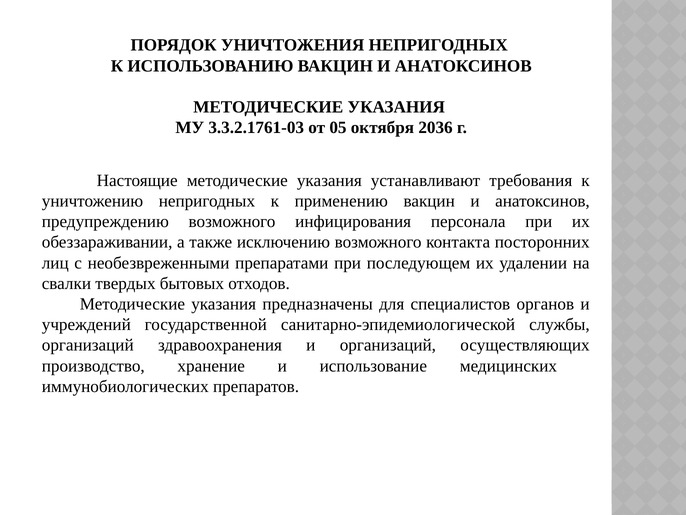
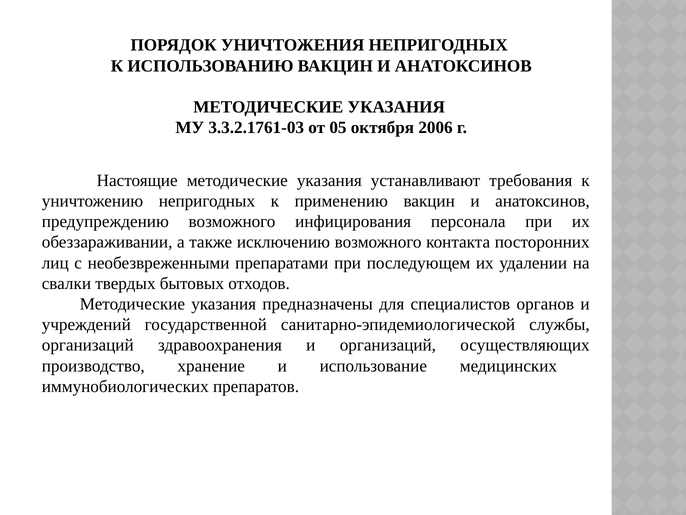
2036: 2036 -> 2006
